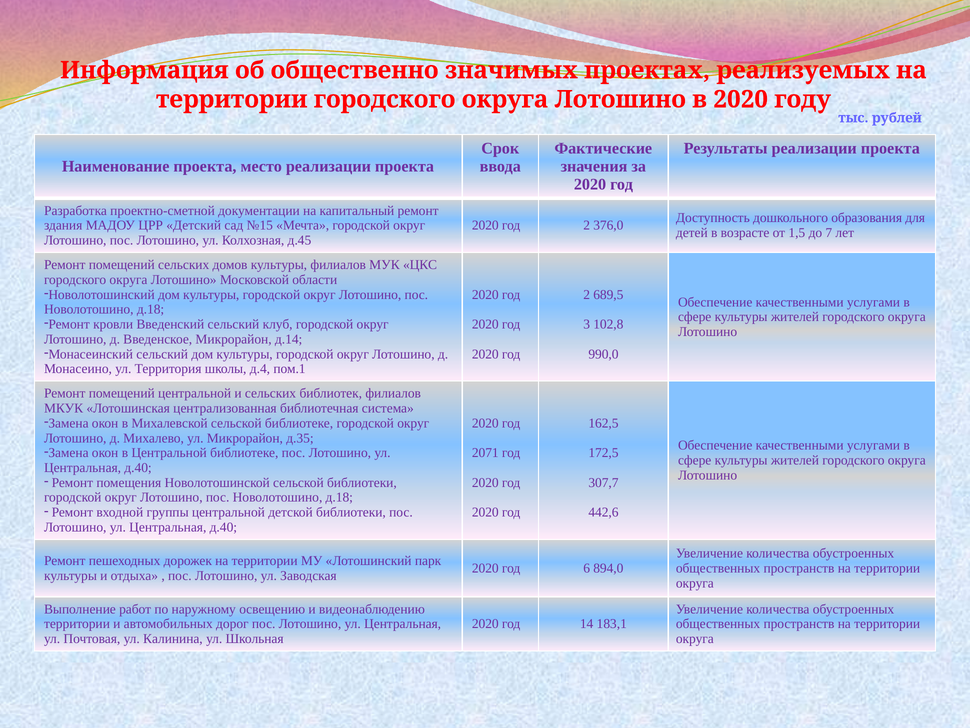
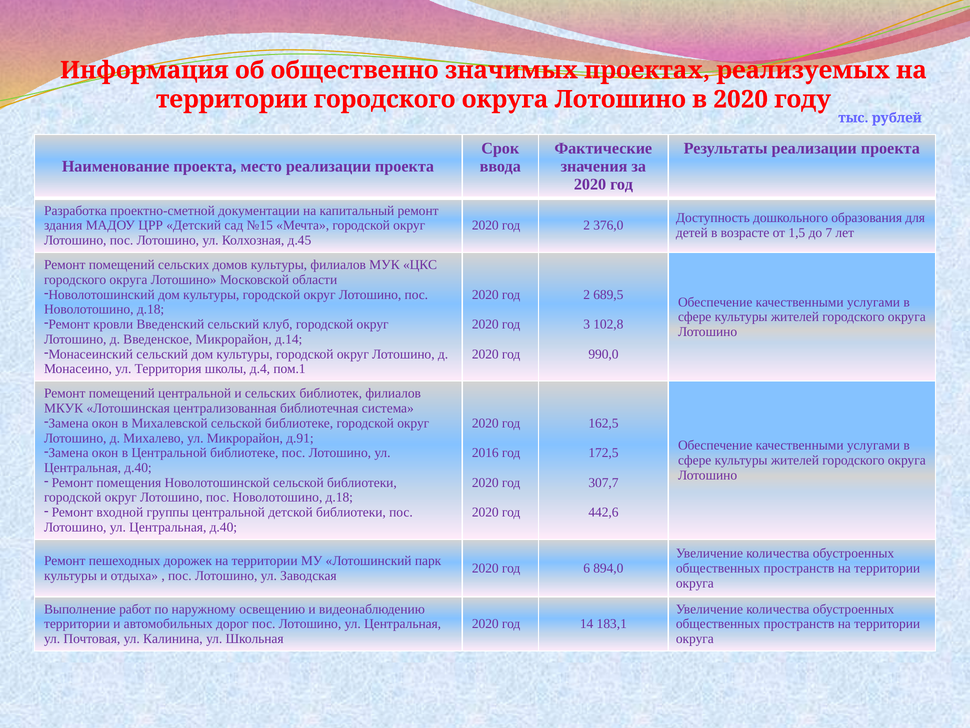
д.35: д.35 -> д.91
2071: 2071 -> 2016
